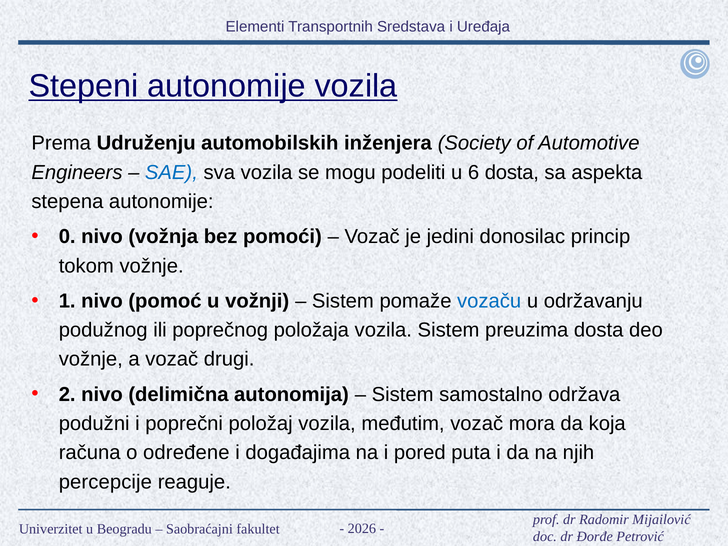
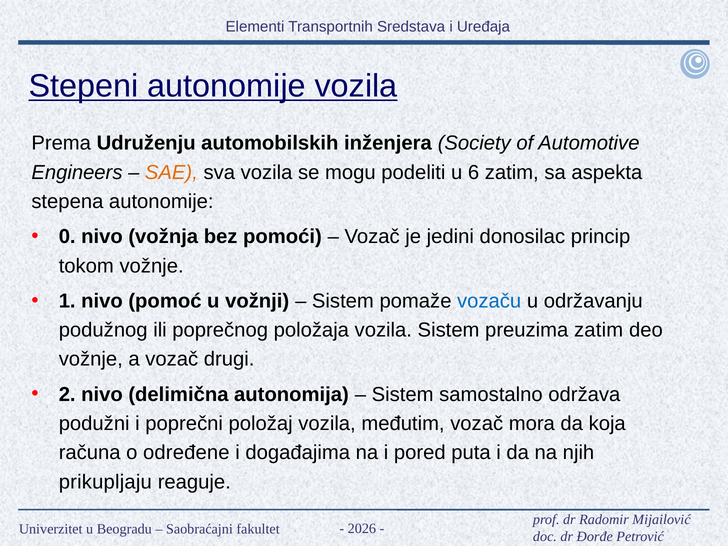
SAE colour: blue -> orange
6 dosta: dosta -> zatim
preuzima dosta: dosta -> zatim
percepcije: percepcije -> prikupljaju
